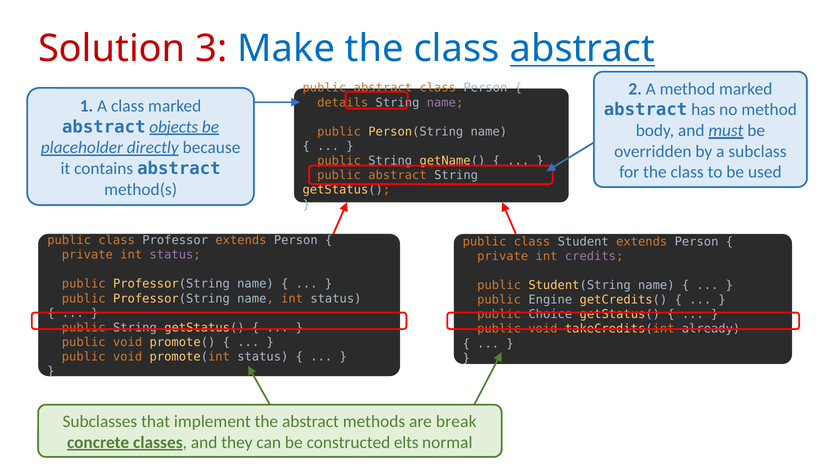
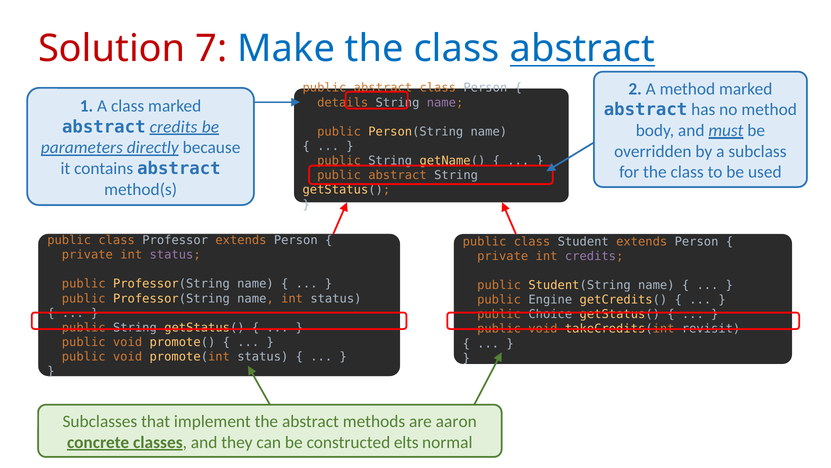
3: 3 -> 7
abstract objects: objects -> credits
placeholder: placeholder -> parameters
already: already -> revisit
break: break -> aaron
